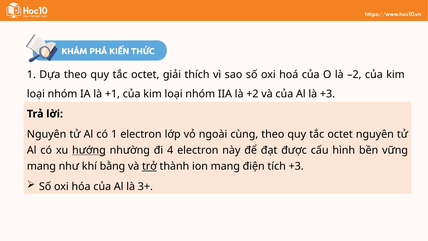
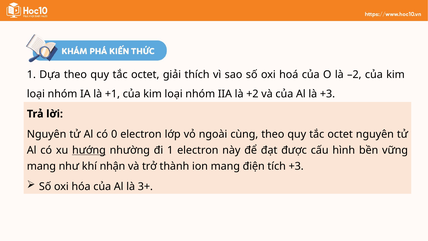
có 1: 1 -> 0
đi 4: 4 -> 1
bằng: bằng -> nhận
trở underline: present -> none
